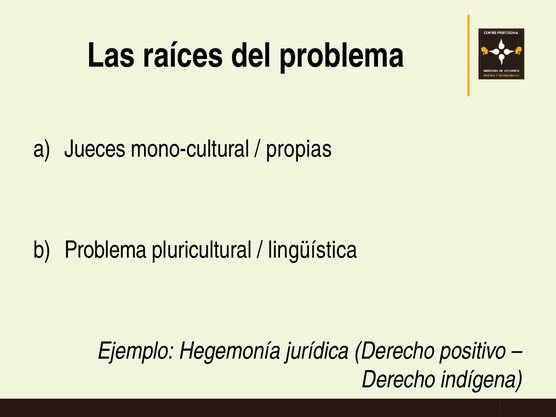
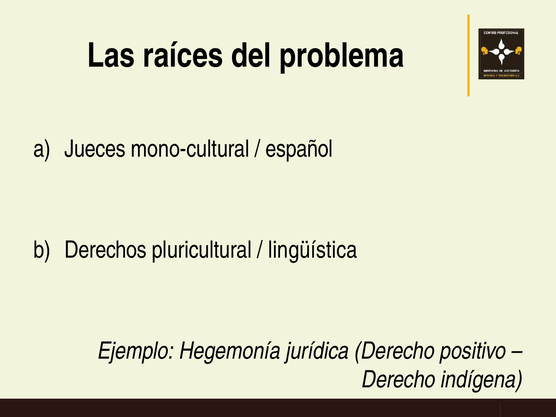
propias: propias -> español
Problema at (106, 250): Problema -> Derechos
